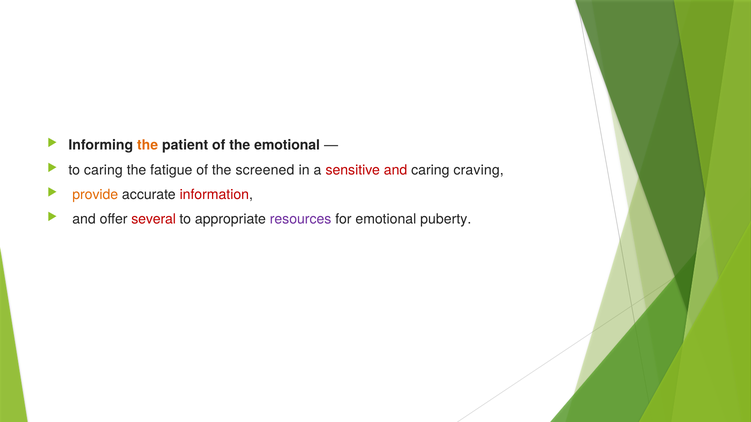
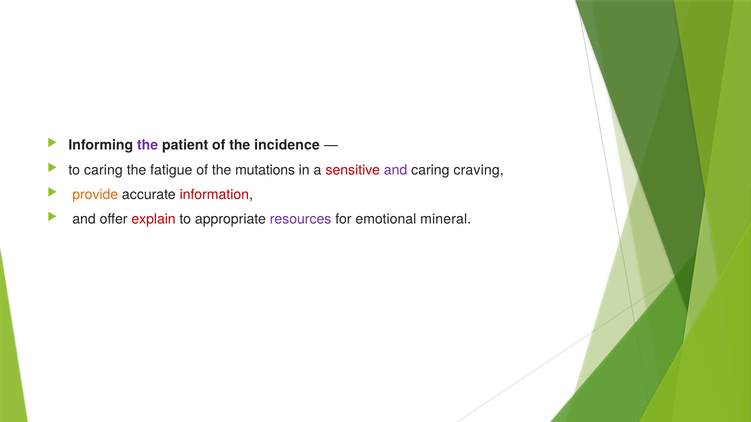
the at (148, 145) colour: orange -> purple
the emotional: emotional -> incidence
screened: screened -> mutations
and at (396, 170) colour: red -> purple
several: several -> explain
puberty: puberty -> mineral
